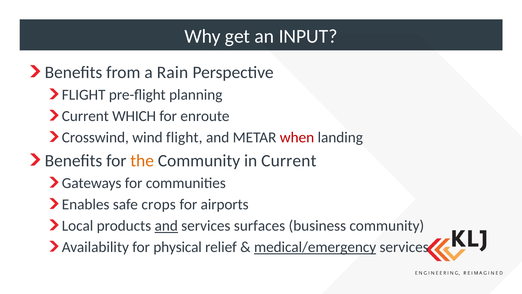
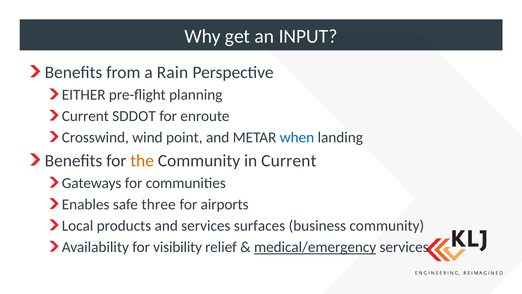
FLIGHT at (84, 95): FLIGHT -> EITHER
WHICH: WHICH -> SDDOT
wind flight: flight -> point
when colour: red -> blue
crops: crops -> three
and at (166, 226) underline: present -> none
physical: physical -> visibility
